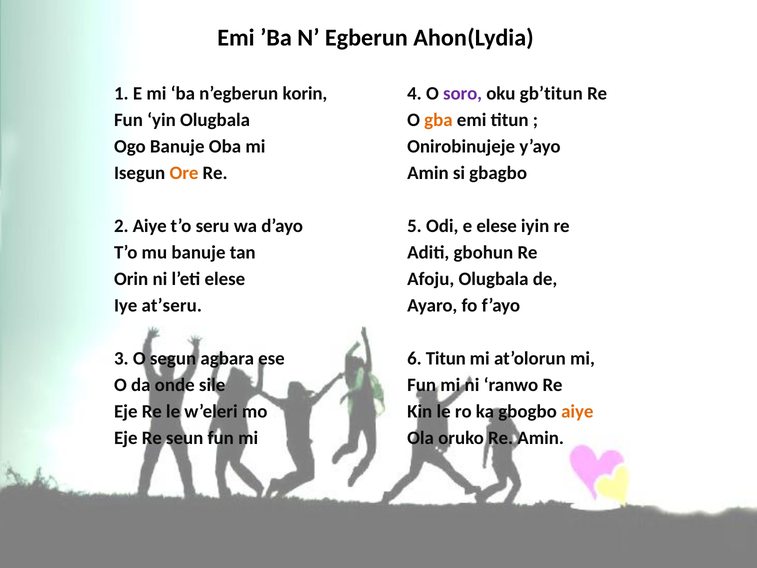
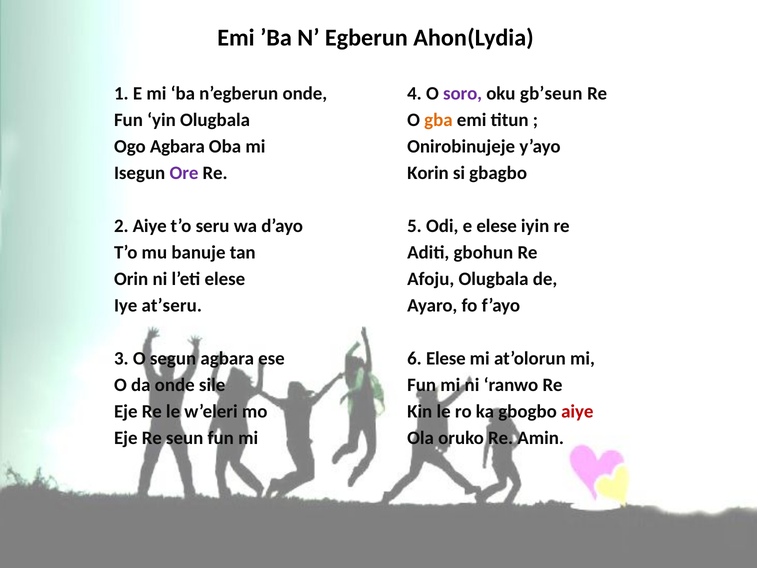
n’egberun korin: korin -> onde
gb’titun: gb’titun -> gb’seun
Ogo Banuje: Banuje -> Agbara
Ore colour: orange -> purple
Amin at (428, 173): Amin -> Korin
6 Titun: Titun -> Elese
aiye at (577, 411) colour: orange -> red
